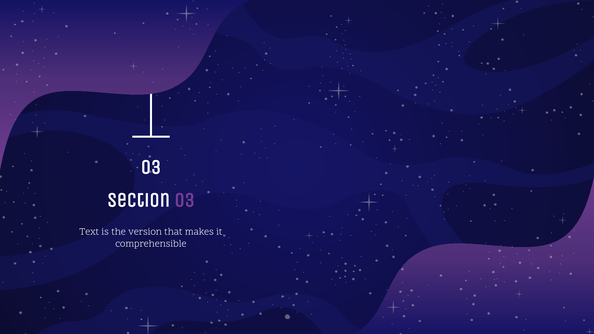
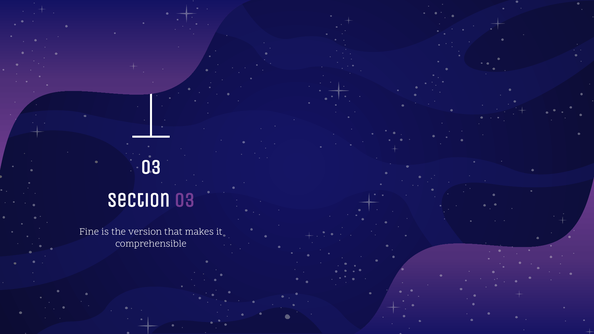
Text: Text -> Fine
